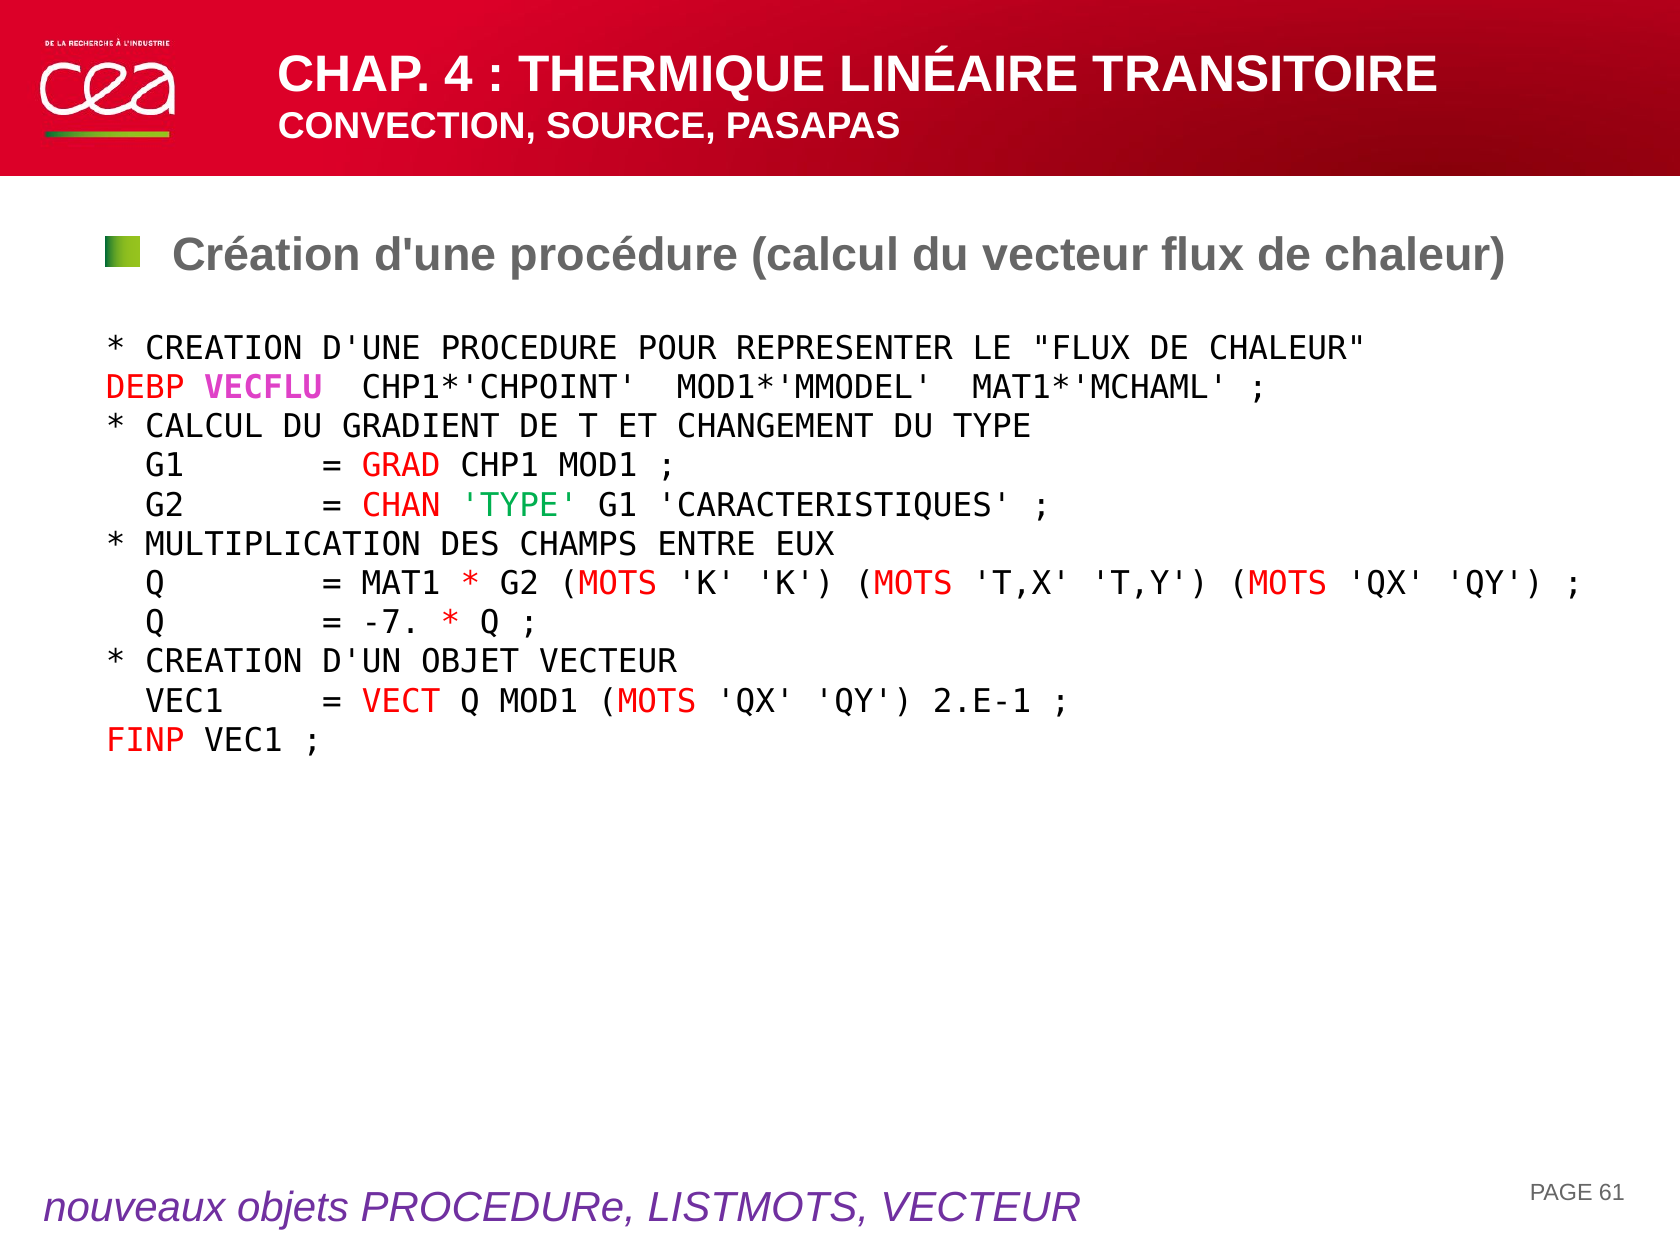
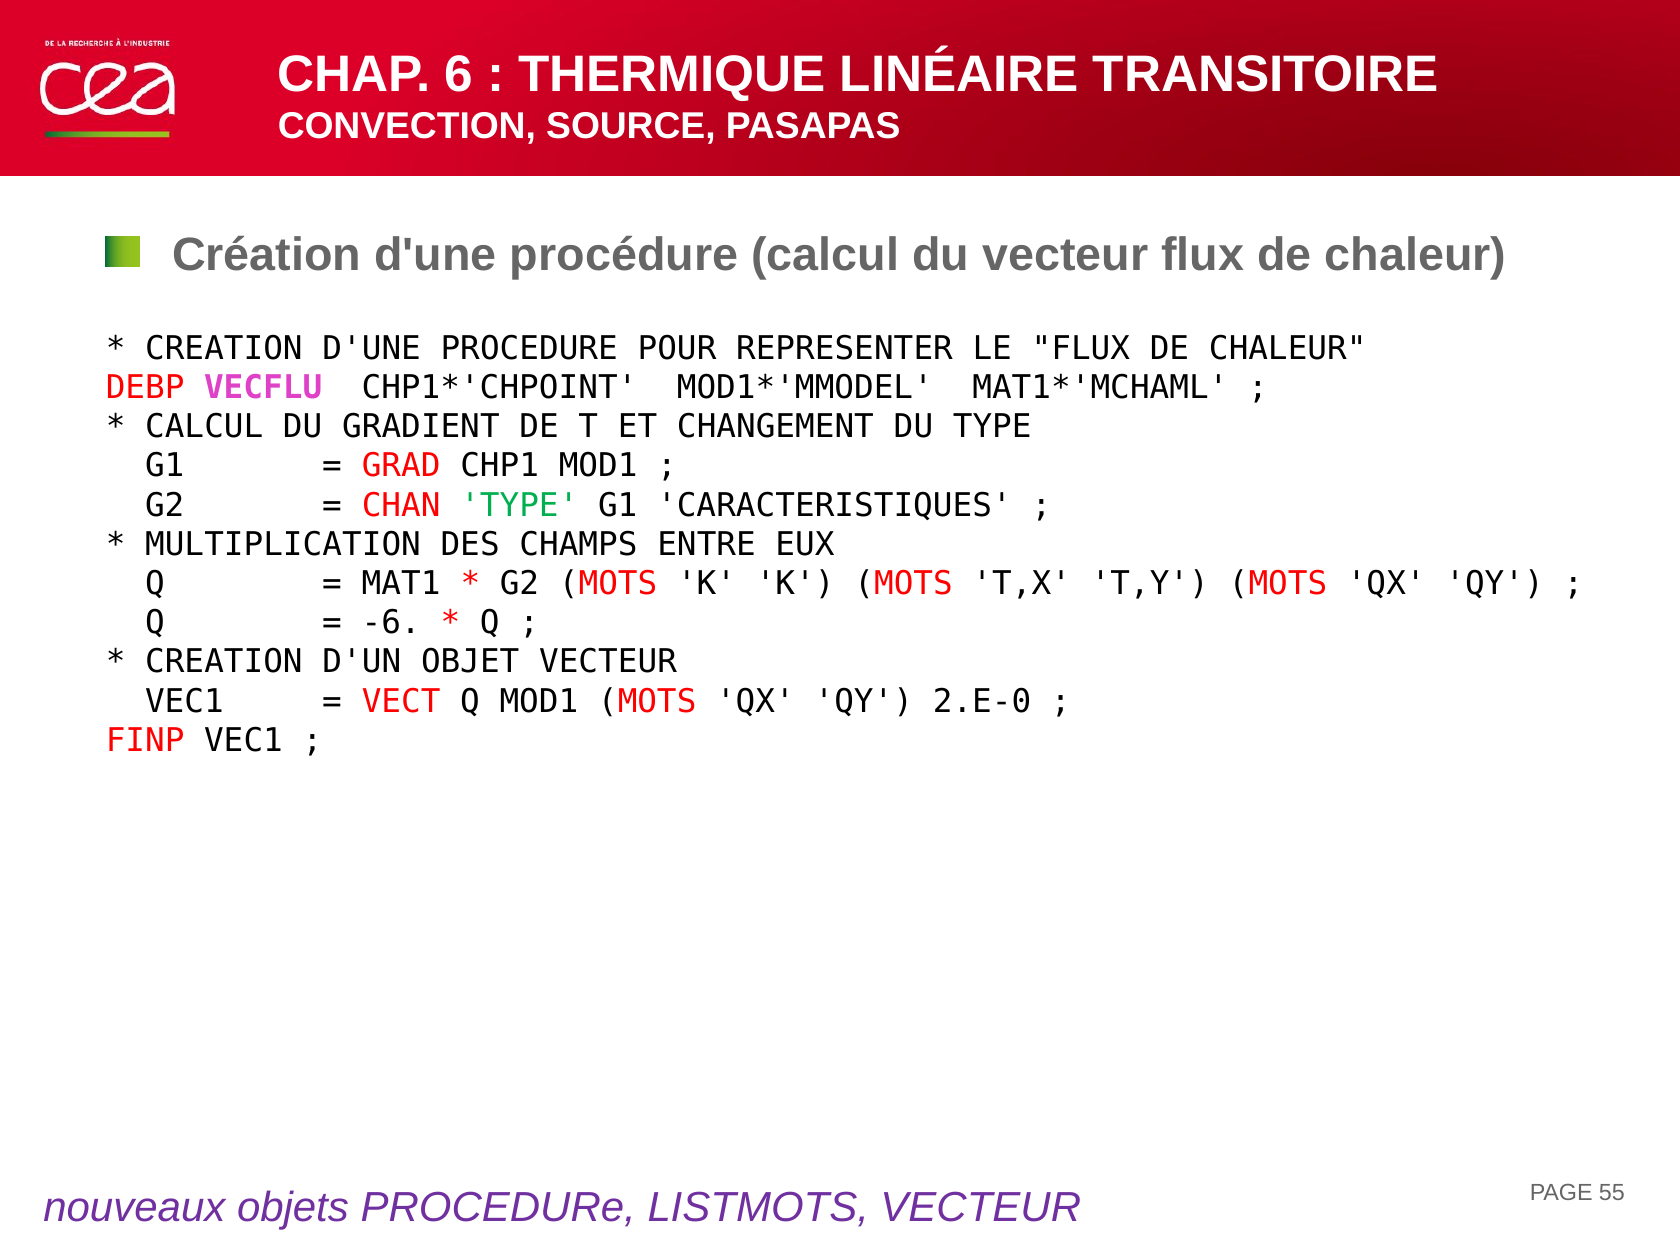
4: 4 -> 6
-7: -7 -> -6
2.E-1: 2.E-1 -> 2.E-0
61: 61 -> 55
